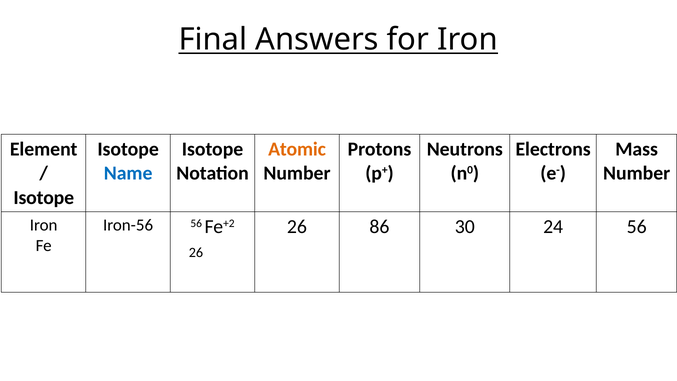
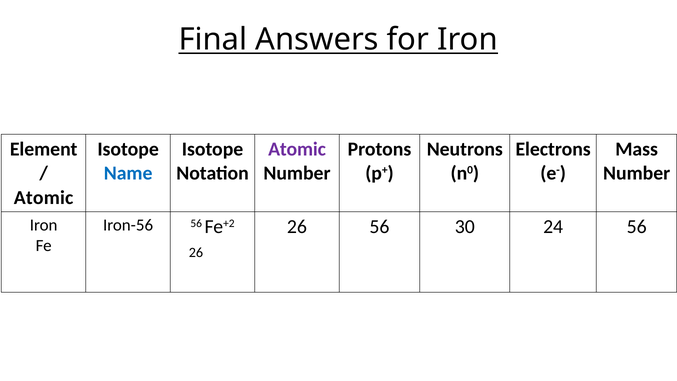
Atomic at (297, 149) colour: orange -> purple
Isotope at (44, 197): Isotope -> Atomic
26 86: 86 -> 56
